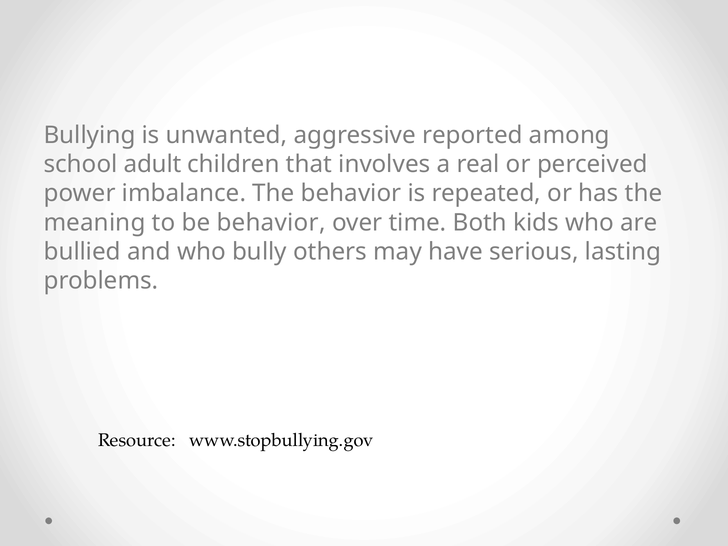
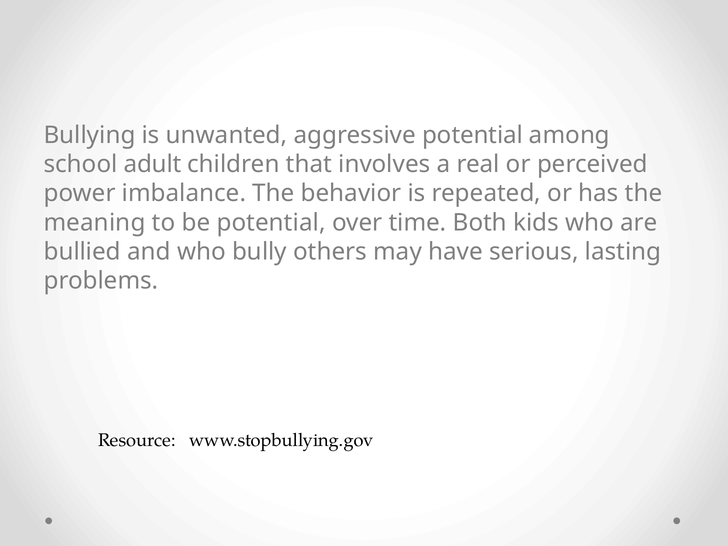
aggressive reported: reported -> potential
be behavior: behavior -> potential
